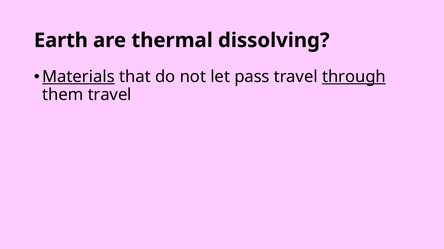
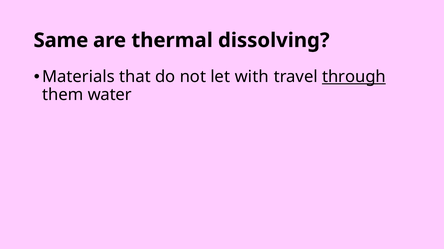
Earth: Earth -> Same
Materials underline: present -> none
pass: pass -> with
them travel: travel -> water
